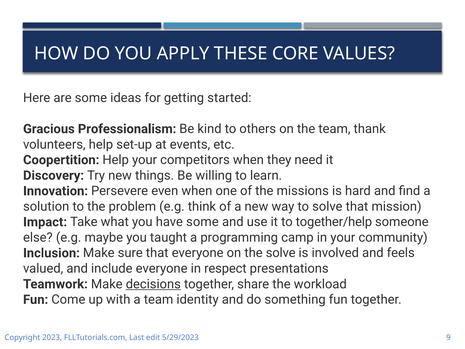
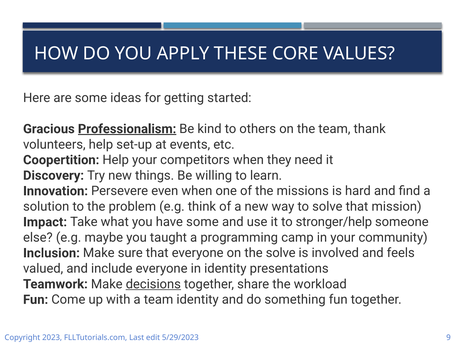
Professionalism underline: none -> present
together/help: together/help -> stronger/help
in respect: respect -> identity
